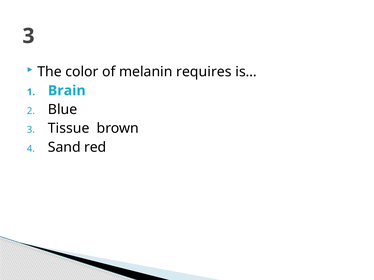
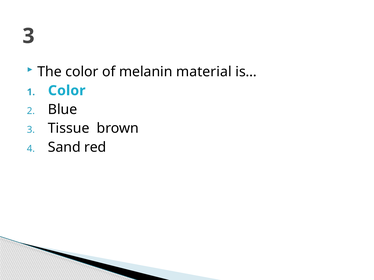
requires: requires -> material
Brain at (67, 91): Brain -> Color
